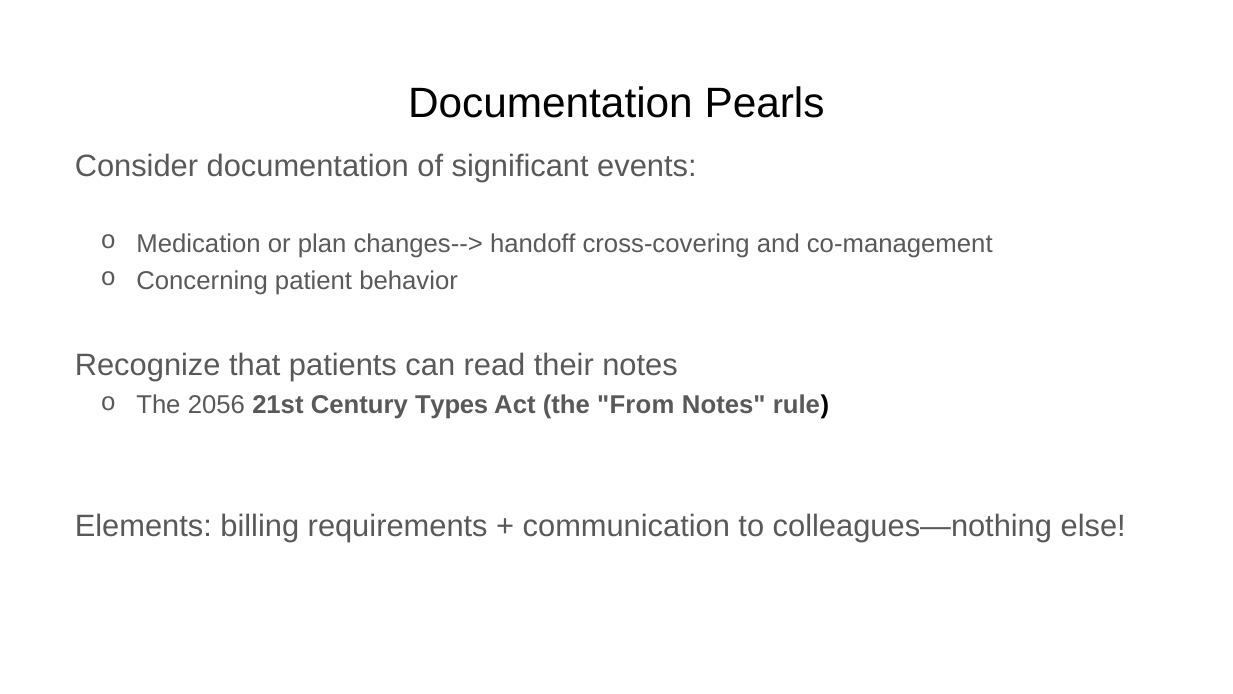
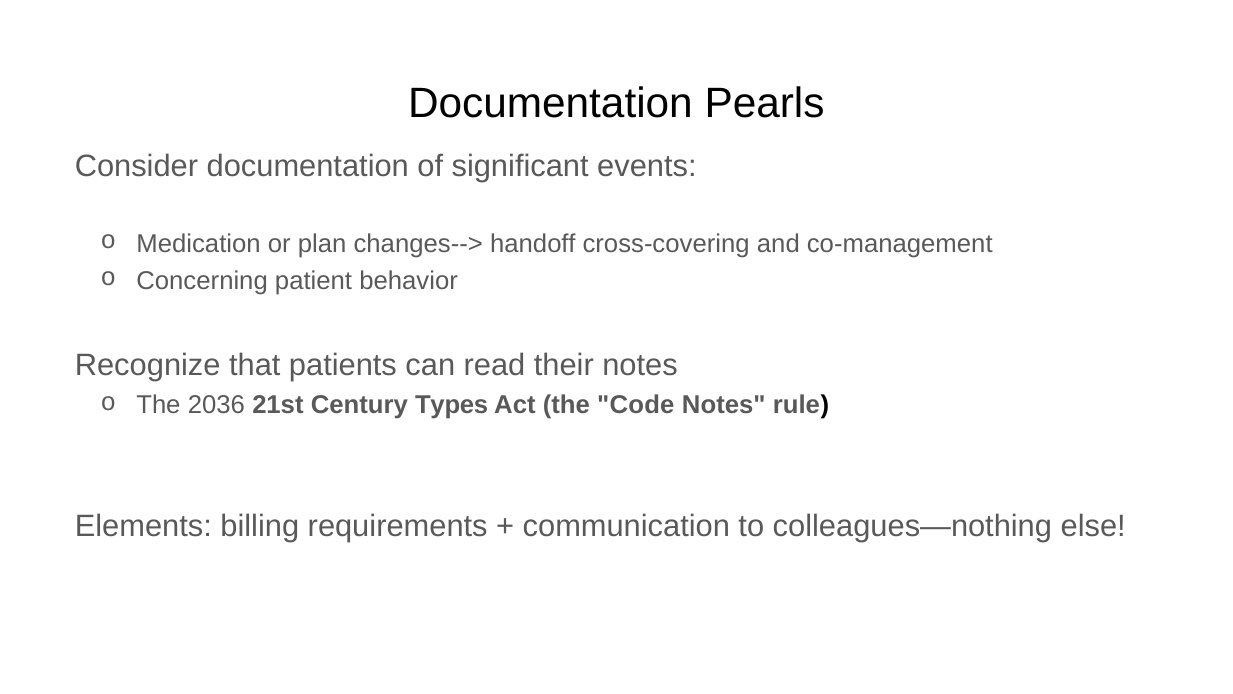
2056: 2056 -> 2036
From: From -> Code
